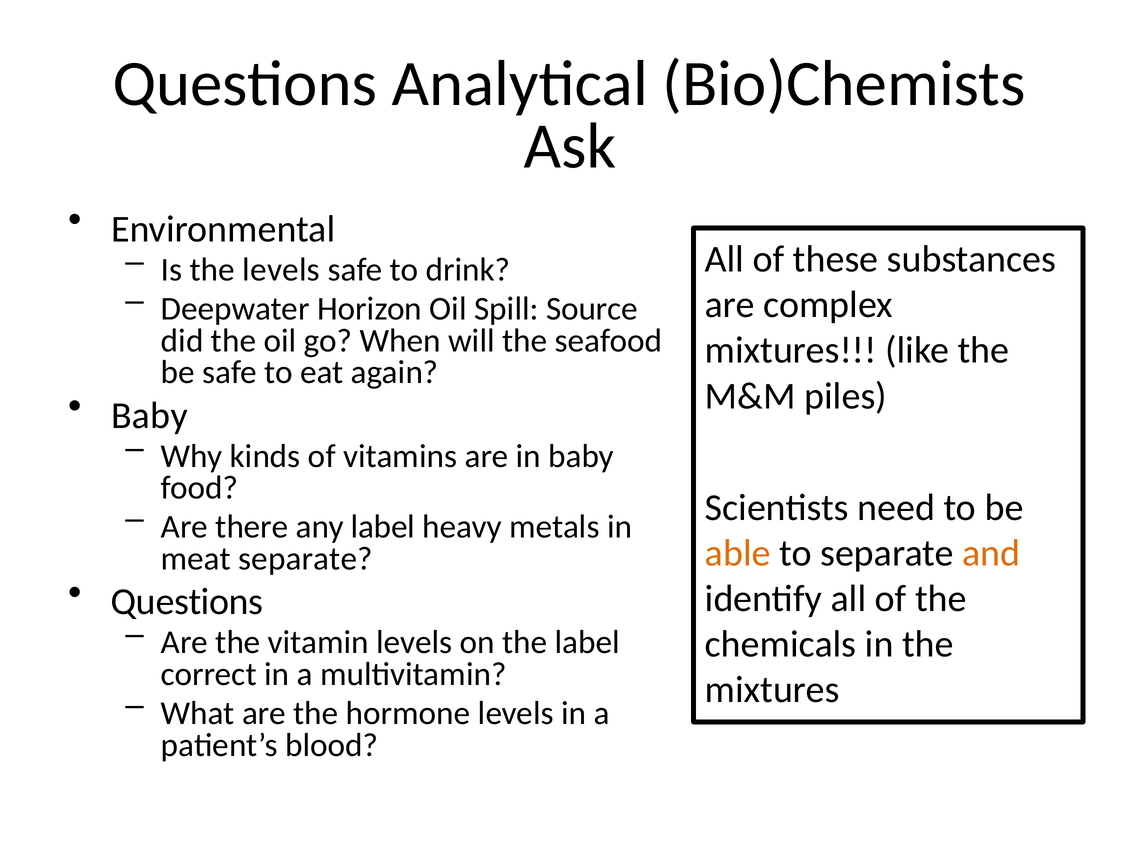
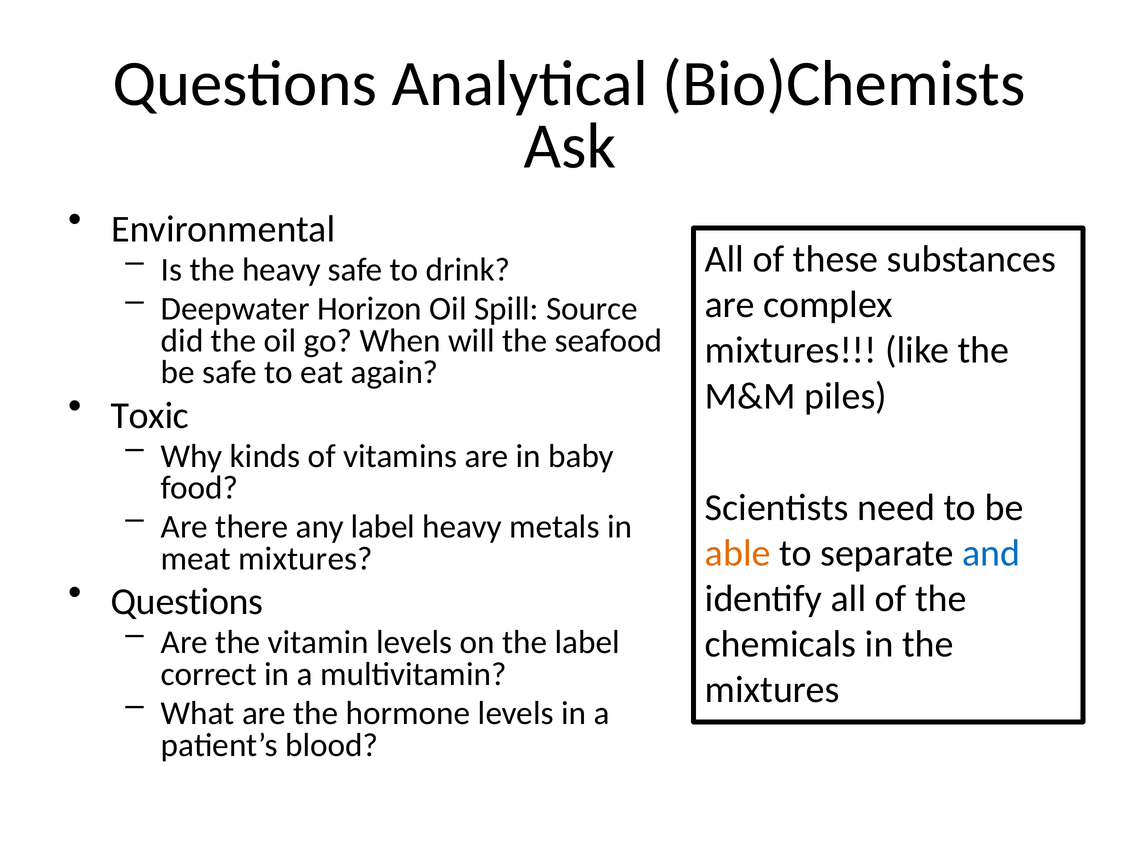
the levels: levels -> heavy
Baby at (149, 415): Baby -> Toxic
and colour: orange -> blue
meat separate: separate -> mixtures
